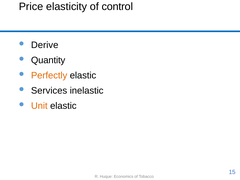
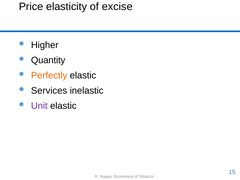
control: control -> excise
Derive: Derive -> Higher
Unit colour: orange -> purple
